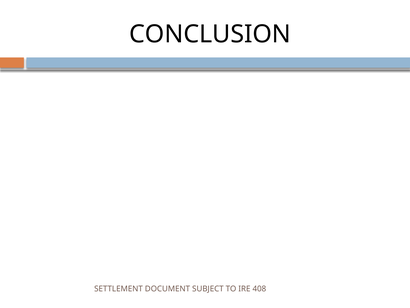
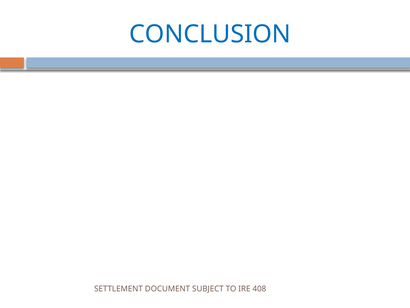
CONCLUSION colour: black -> blue
